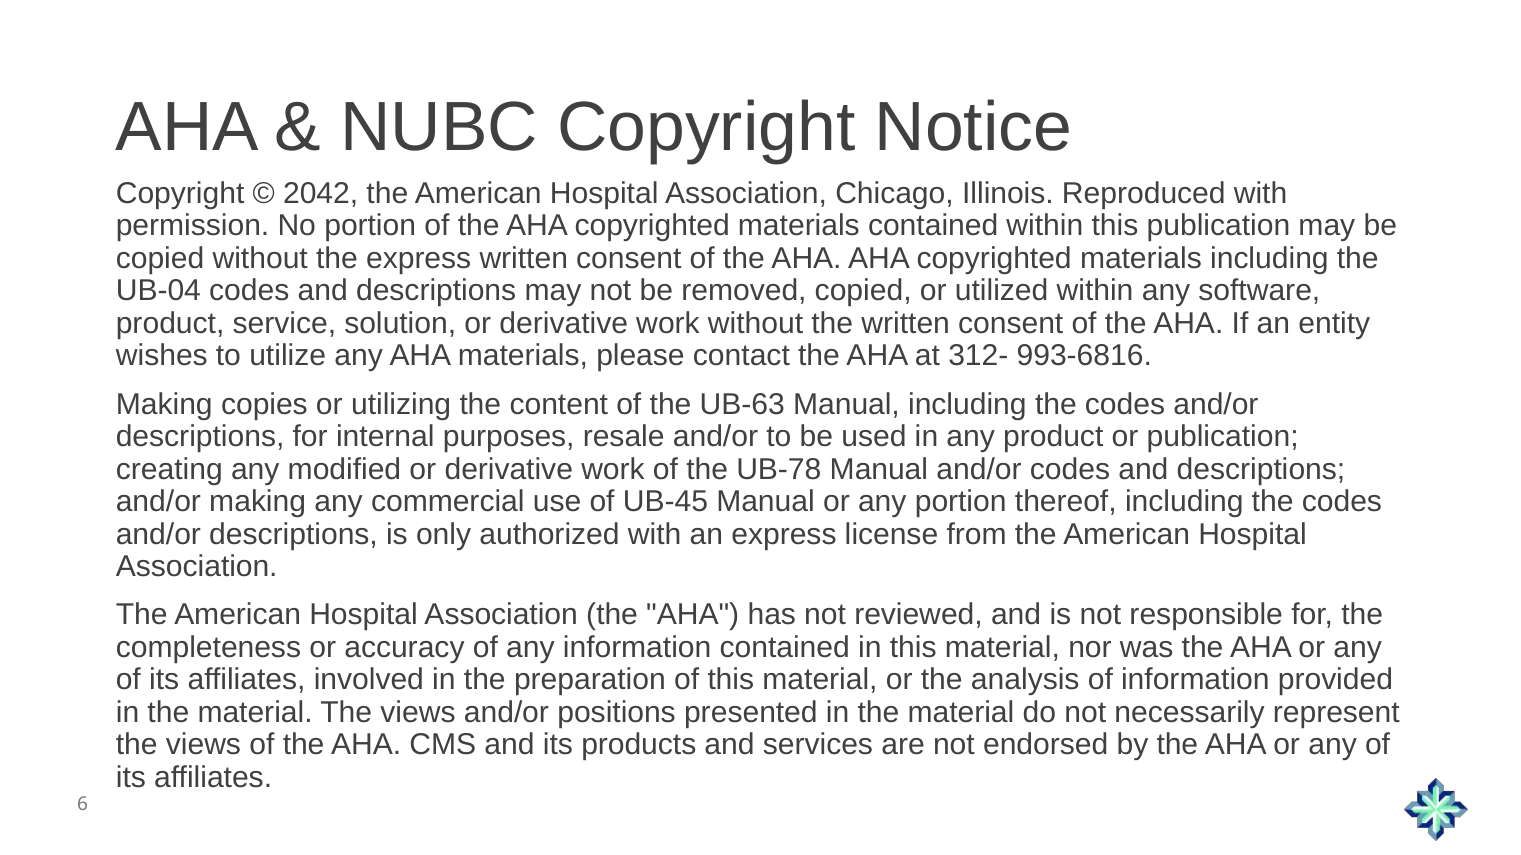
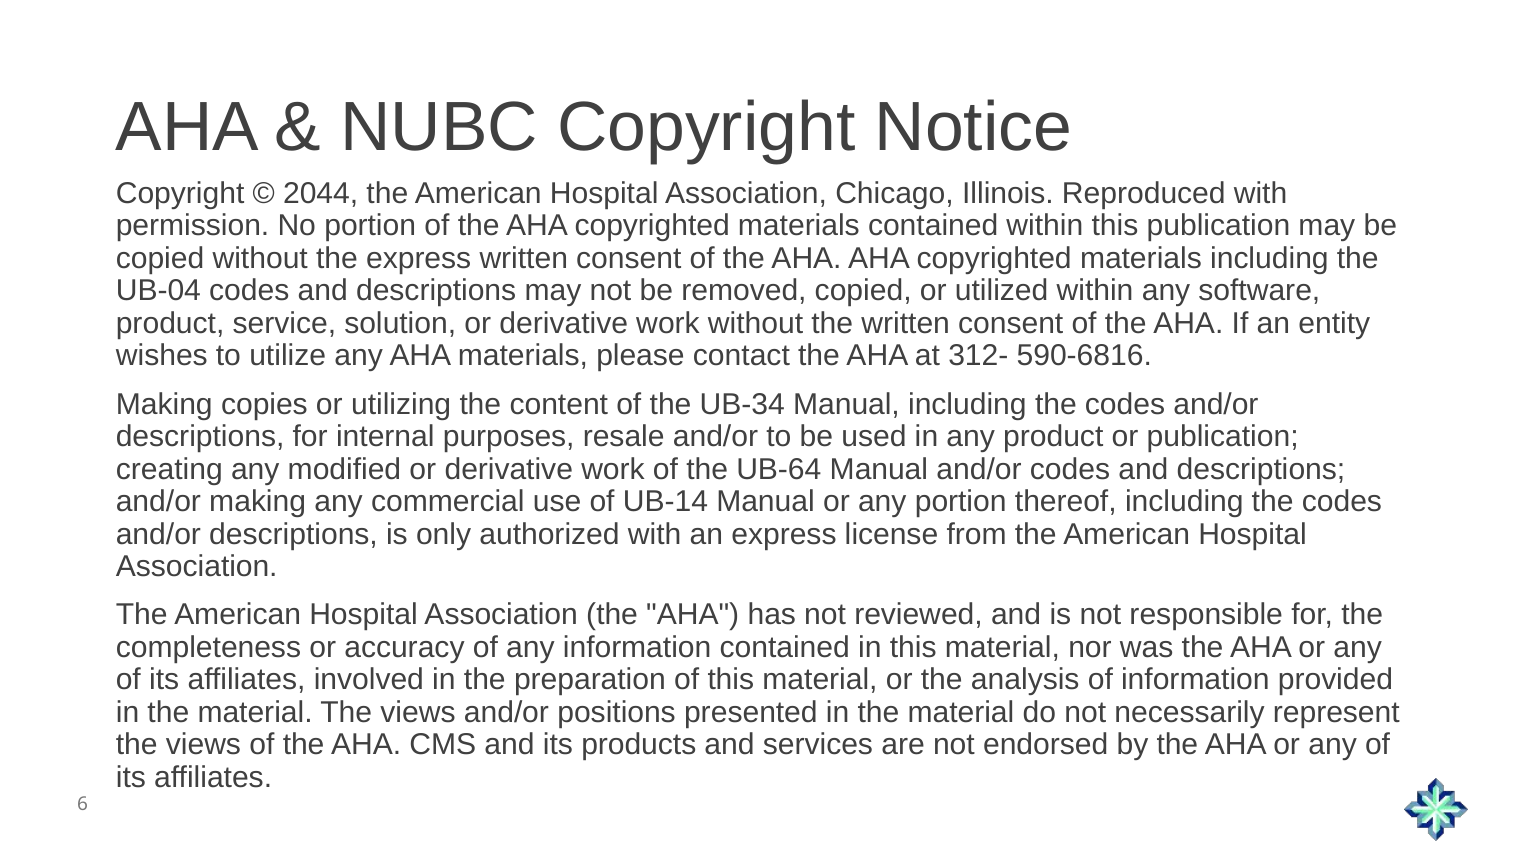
2042: 2042 -> 2044
993-6816: 993-6816 -> 590-6816
UB-63: UB-63 -> UB-34
UB-78: UB-78 -> UB-64
UB-45: UB-45 -> UB-14
